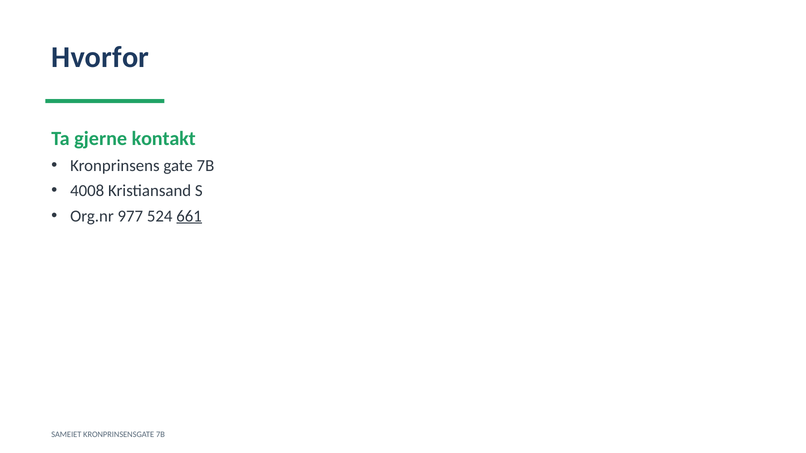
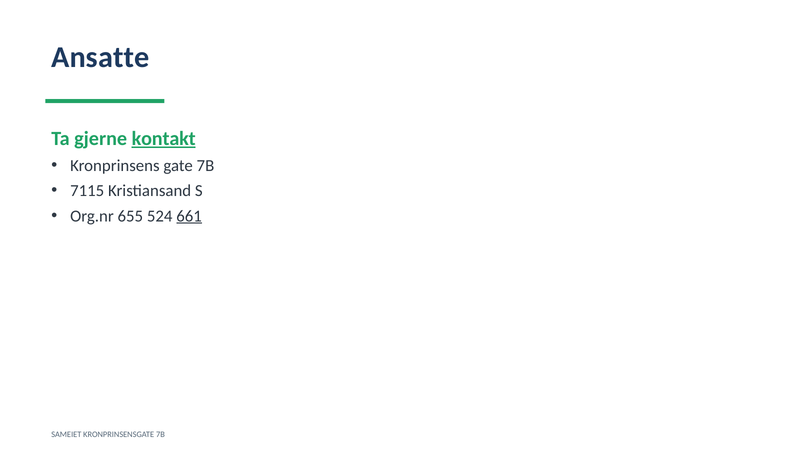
Hvorfor: Hvorfor -> Ansatte
kontakt underline: none -> present
4008: 4008 -> 7115
977: 977 -> 655
